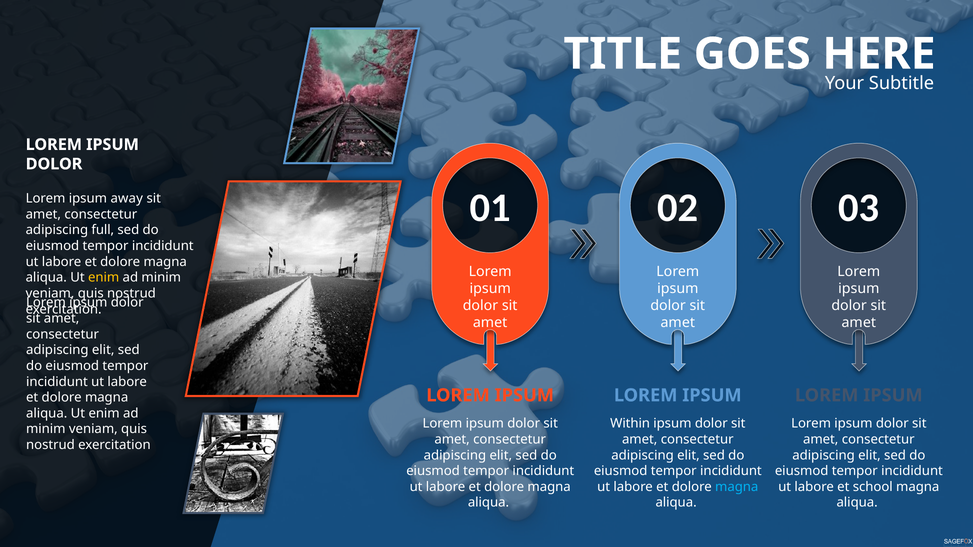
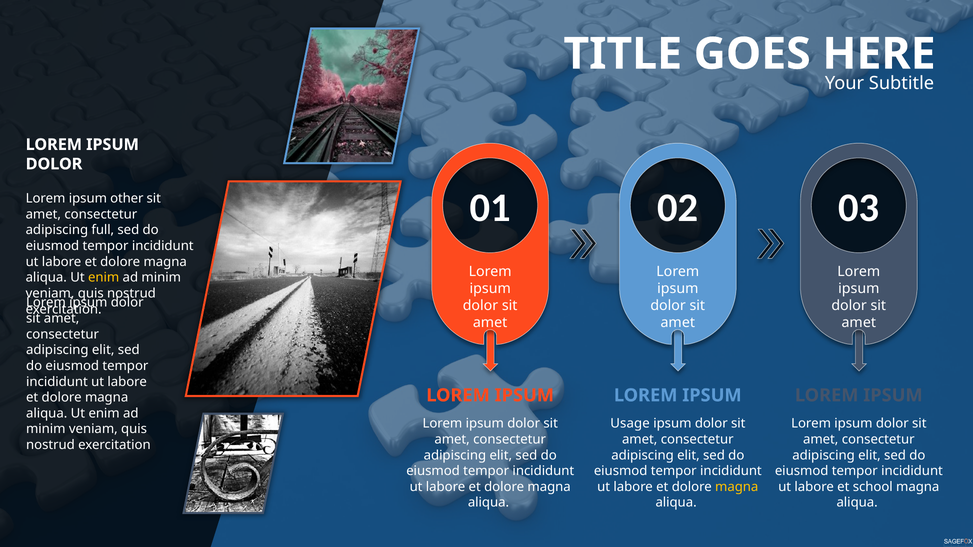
away: away -> other
Within: Within -> Usage
magna at (737, 487) colour: light blue -> yellow
